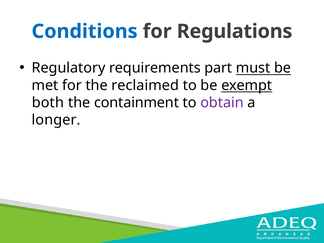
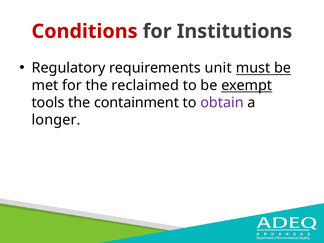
Conditions colour: blue -> red
Regulations: Regulations -> Institutions
part: part -> unit
both: both -> tools
